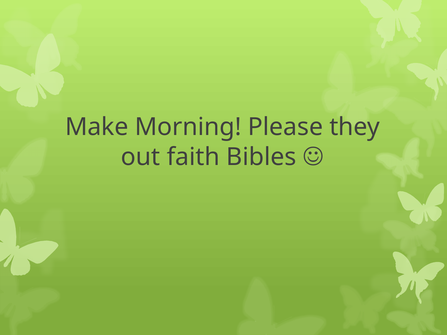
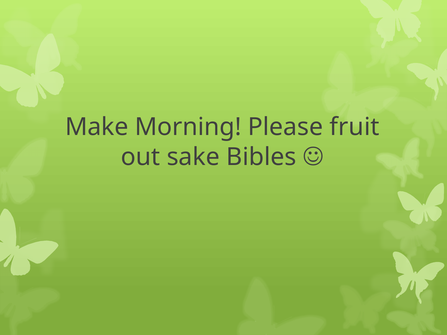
they: they -> fruit
faith: faith -> sake
